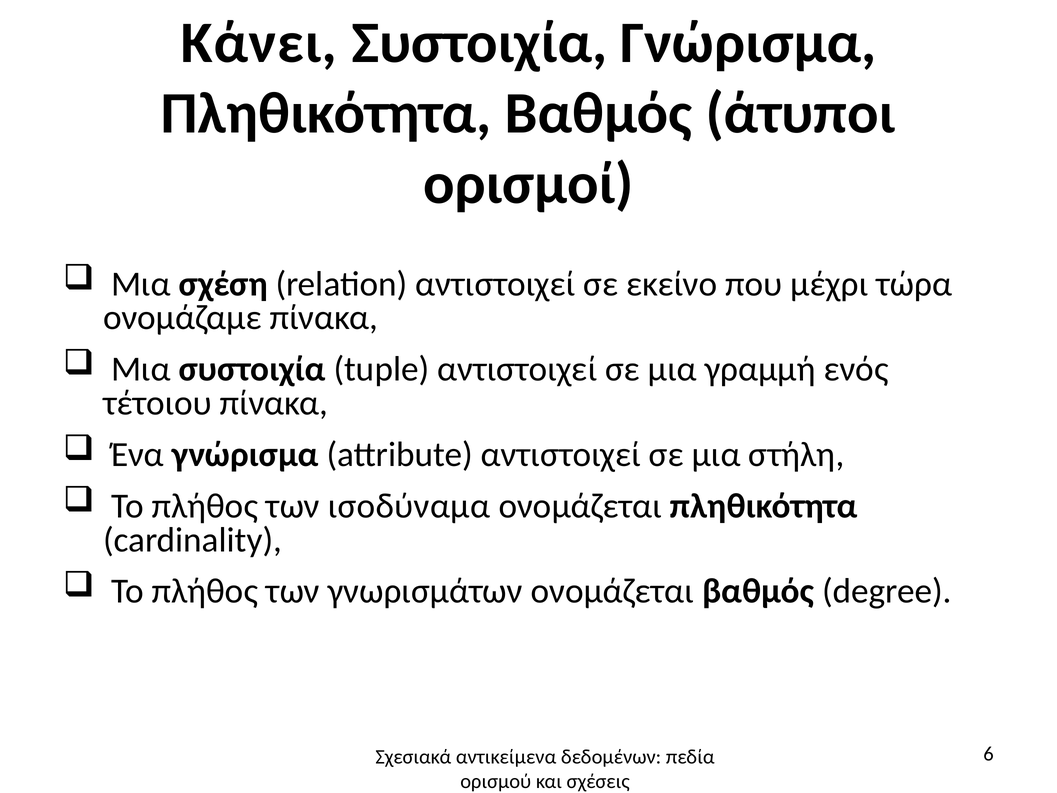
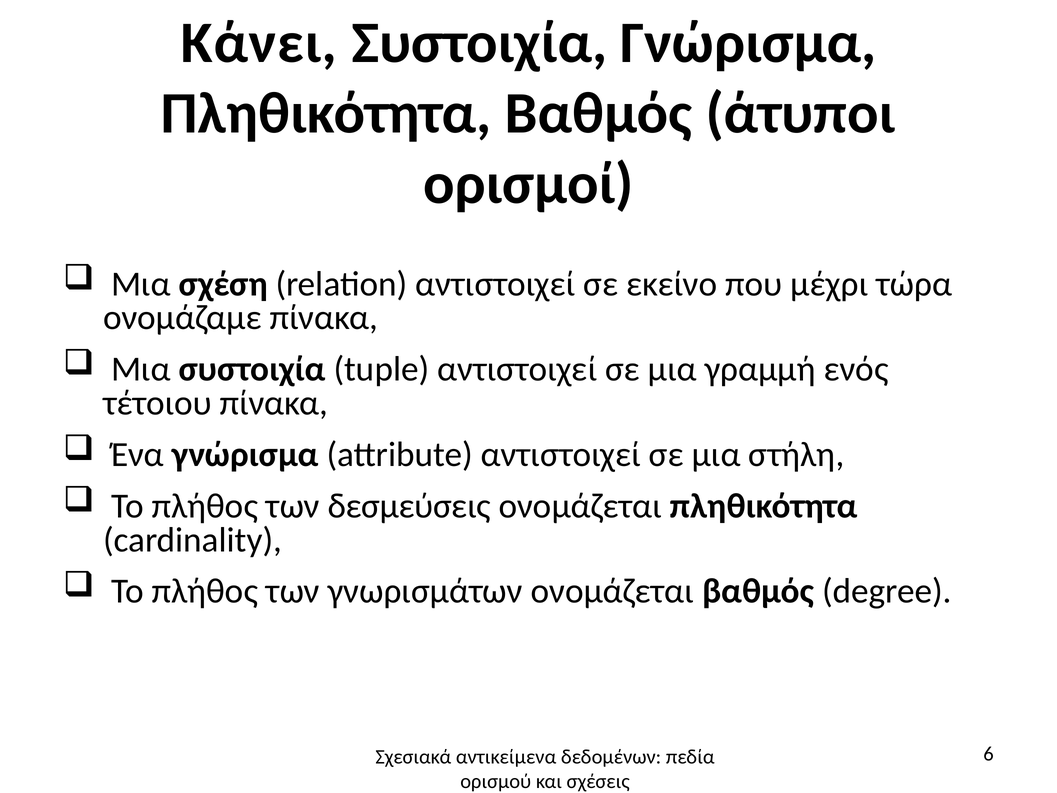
ισοδύναμα: ισοδύναμα -> δεσμεύσεις
